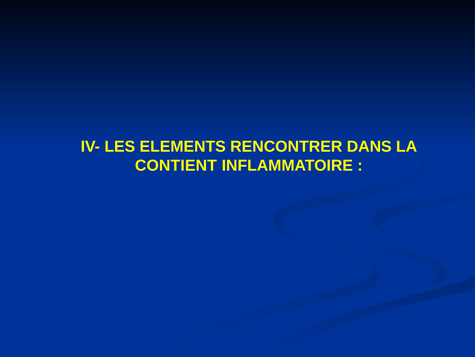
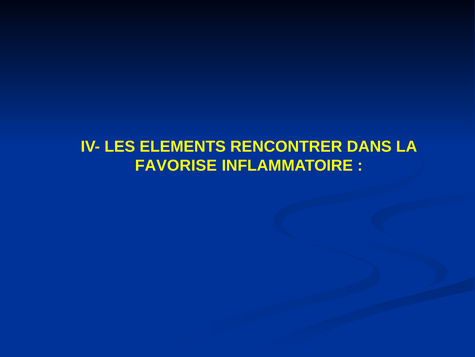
CONTIENT: CONTIENT -> FAVORISE
